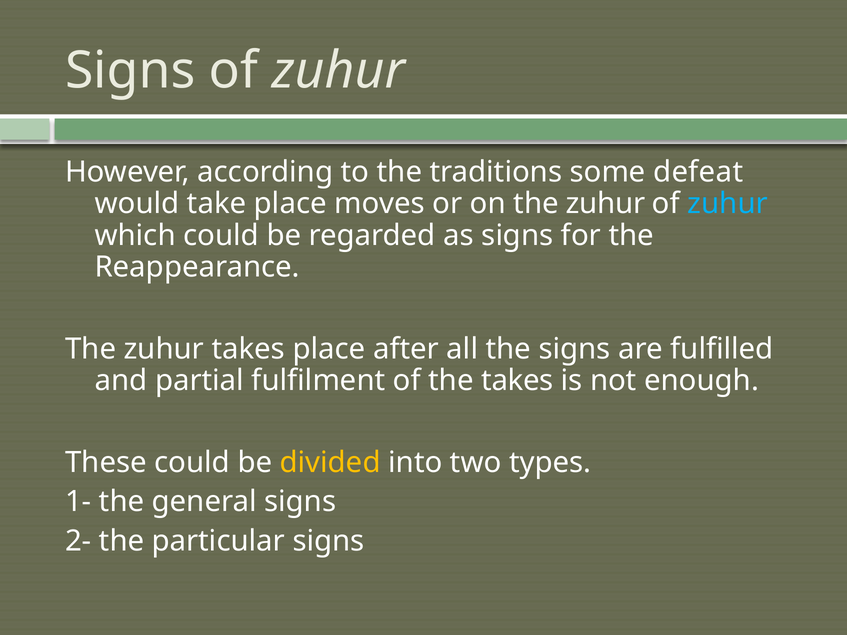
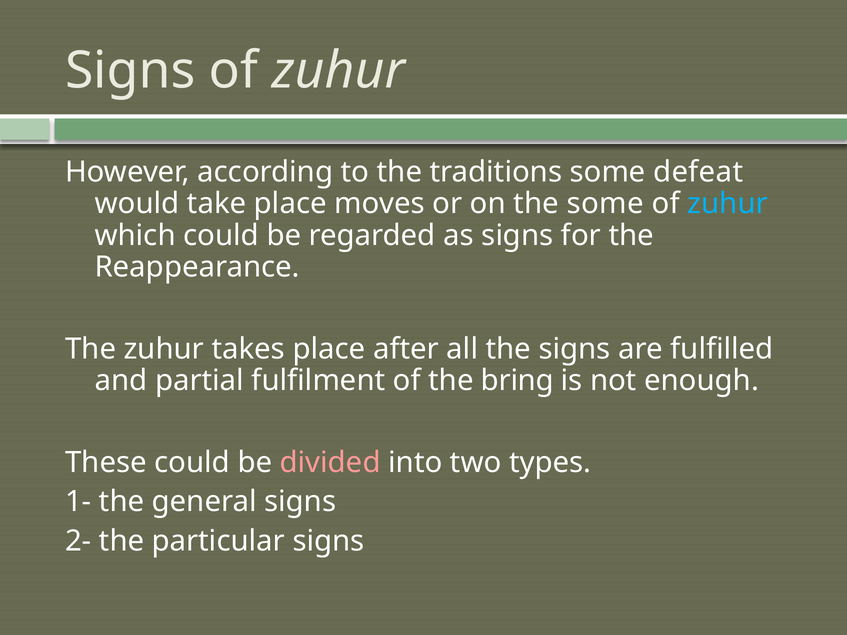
on the zuhur: zuhur -> some
the takes: takes -> bring
divided colour: yellow -> pink
